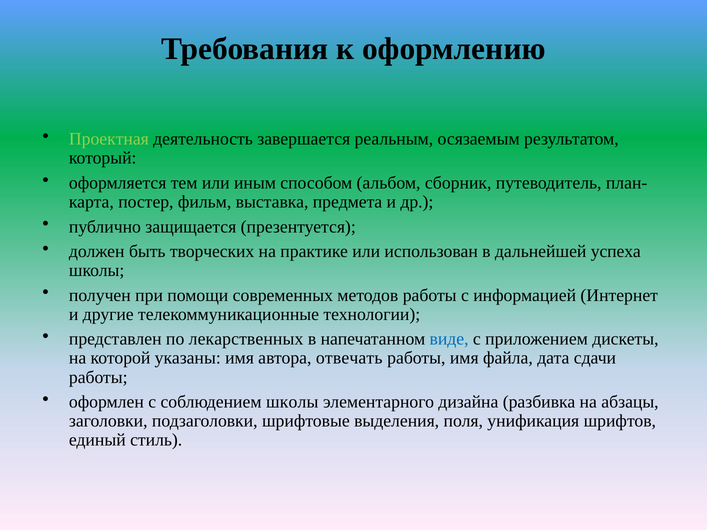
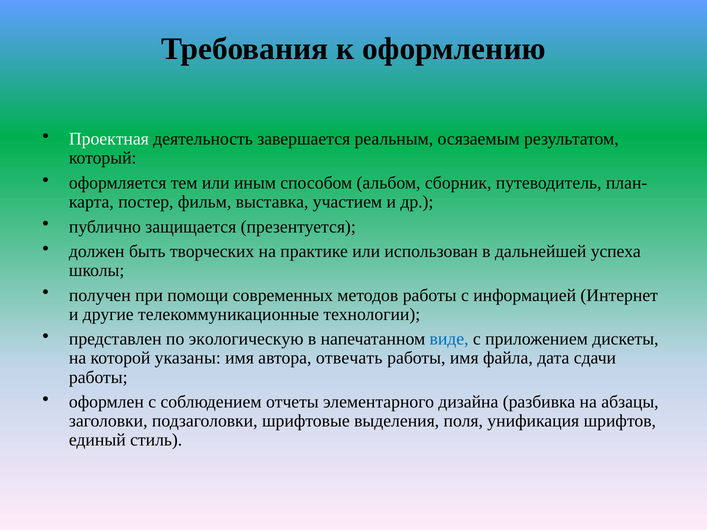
Проектная colour: light green -> white
предмета: предмета -> участием
лекарственных: лекарственных -> экологическую
соблюдением школы: школы -> отчеты
